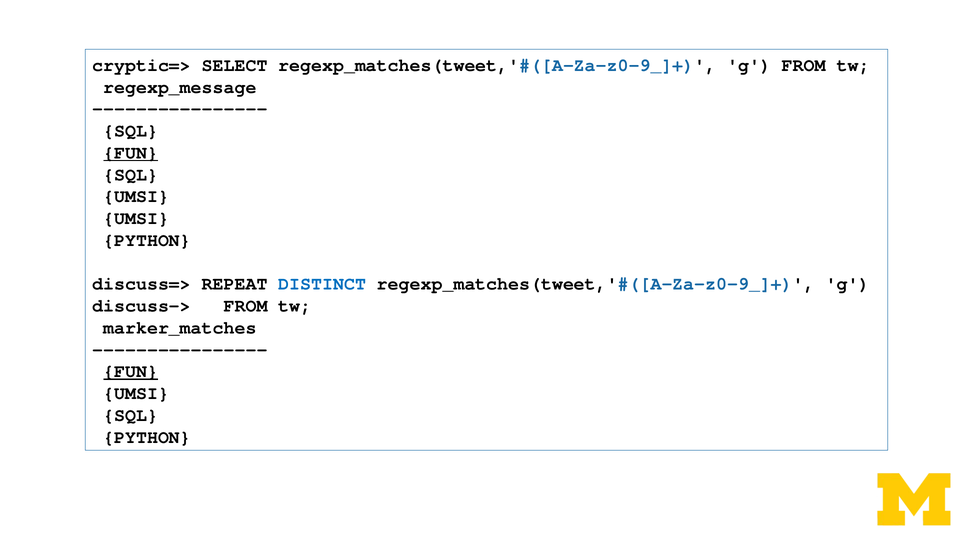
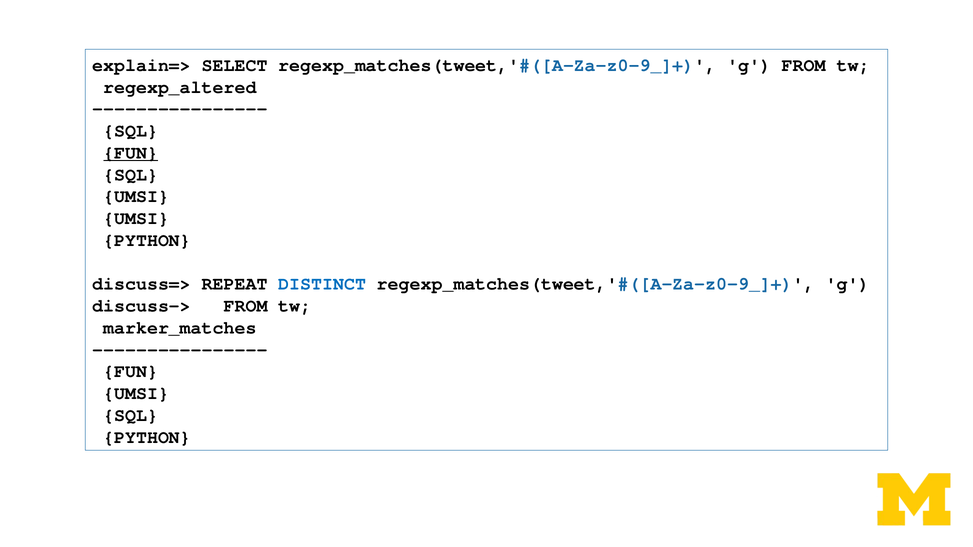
cryptic=>: cryptic=> -> explain=>
regexp_message: regexp_message -> regexp_altered
FUN at (131, 372) underline: present -> none
